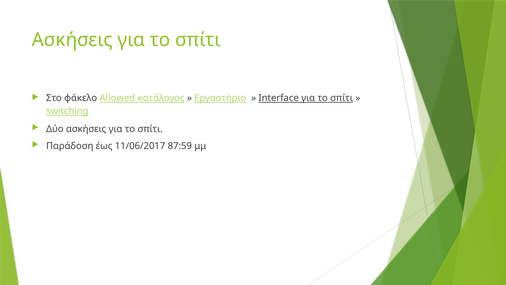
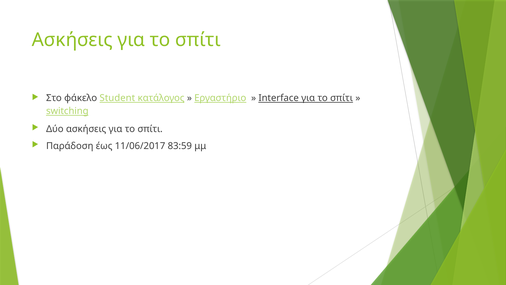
Allowed: Allowed -> Student
87:59: 87:59 -> 83:59
